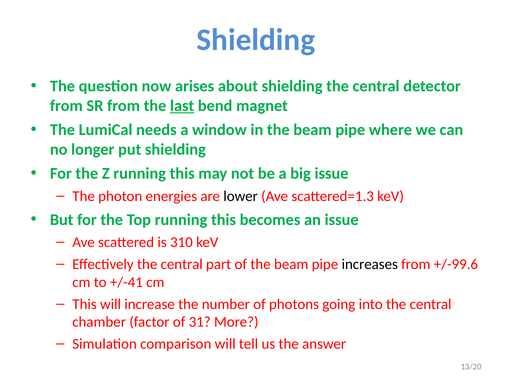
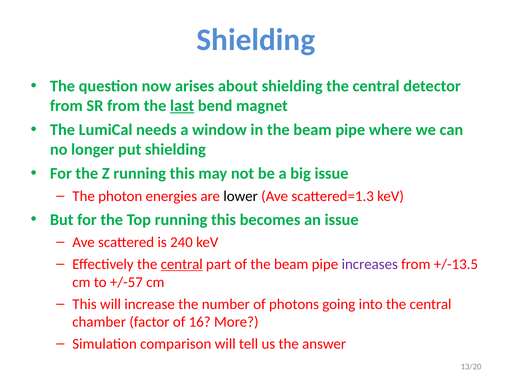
310: 310 -> 240
central at (182, 264) underline: none -> present
increases colour: black -> purple
+/-99.6: +/-99.6 -> +/-13.5
+/-41: +/-41 -> +/-57
31: 31 -> 16
